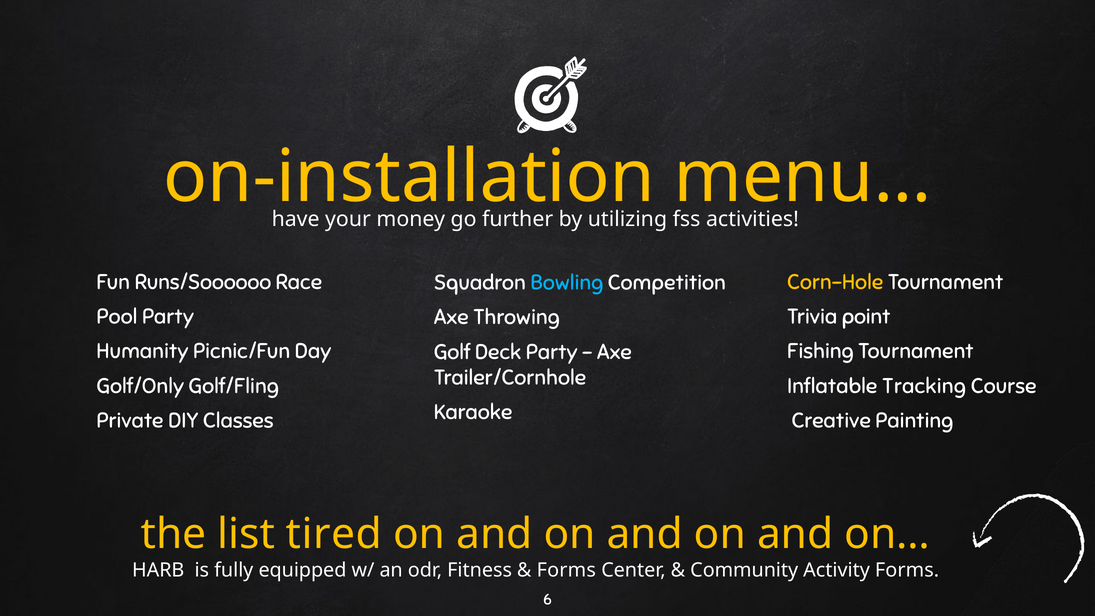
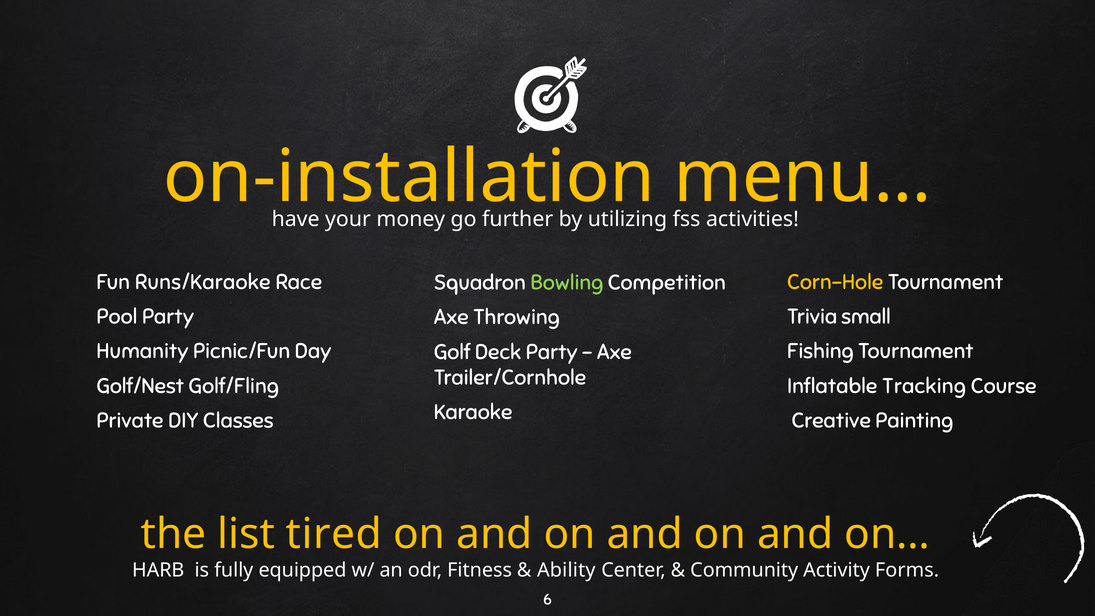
Runs/Soooooo: Runs/Soooooo -> Runs/Karaoke
Bowling colour: light blue -> light green
point: point -> small
Golf/Only: Golf/Only -> Golf/Nest
Forms at (566, 570): Forms -> Ability
